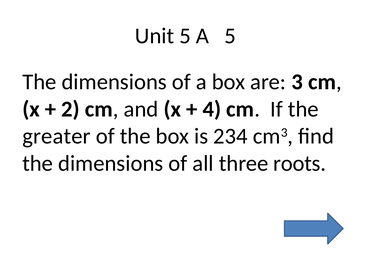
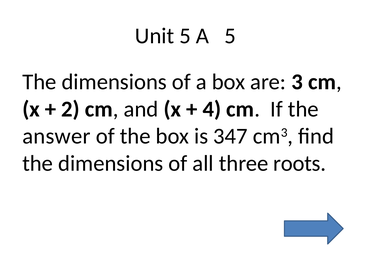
greater: greater -> answer
234: 234 -> 347
